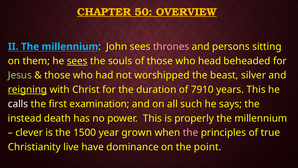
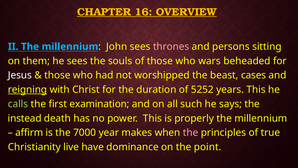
50: 50 -> 16
sees at (77, 61) underline: present -> none
head: head -> wars
Jesus colour: light green -> white
silver: silver -> cases
7910: 7910 -> 5252
calls colour: white -> light green
clever: clever -> affirm
1500: 1500 -> 7000
grown: grown -> makes
